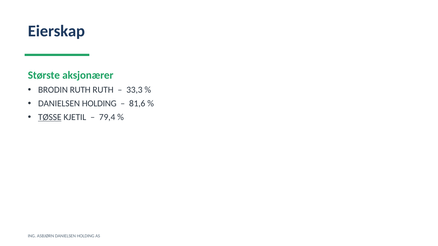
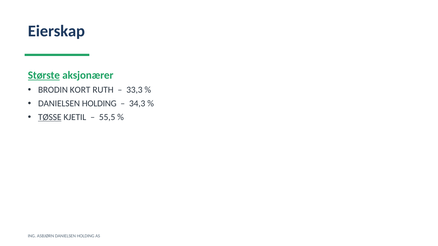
Største underline: none -> present
BRODIN RUTH: RUTH -> KORT
81,6: 81,6 -> 34,3
79,4: 79,4 -> 55,5
